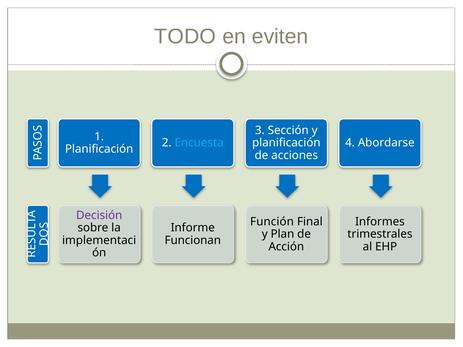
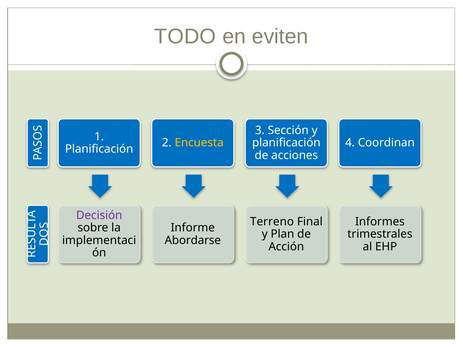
Encuesta colour: light blue -> yellow
Abordarse: Abordarse -> Coordinan
Función: Función -> Terreno
Funcionan: Funcionan -> Abordarse
